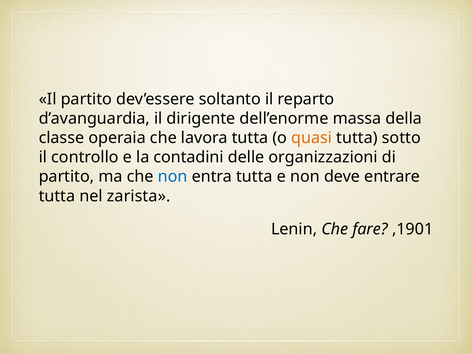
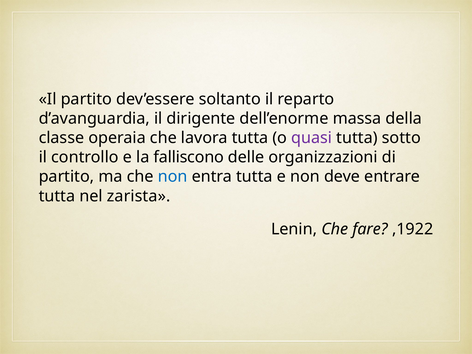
quasi colour: orange -> purple
contadini: contadini -> falliscono
,1901: ,1901 -> ,1922
